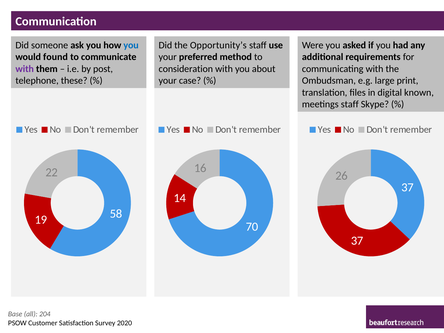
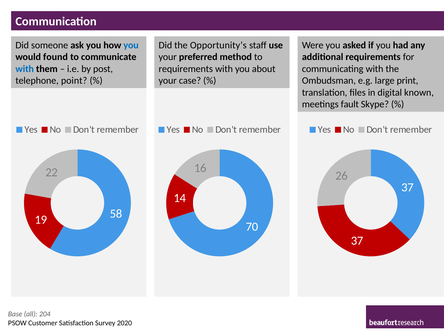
with at (25, 69) colour: purple -> blue
consideration at (186, 69): consideration -> requirements
these: these -> point
meetings staff: staff -> fault
